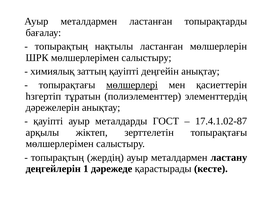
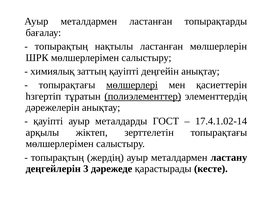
полиэлементтер underline: none -> present
17.4.1.02-87: 17.4.1.02-87 -> 17.4.1.02-14
1: 1 -> 3
